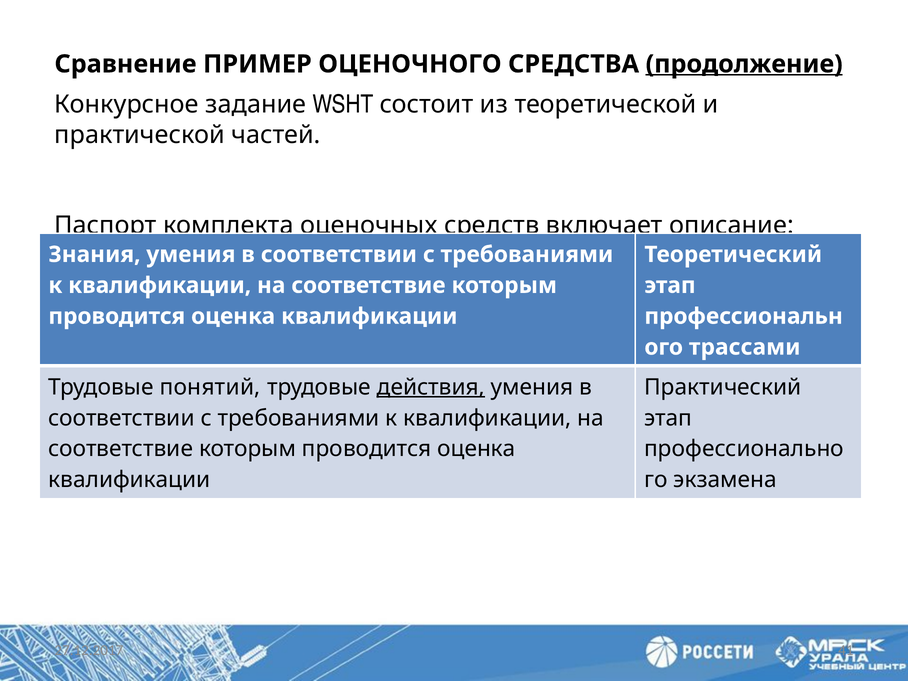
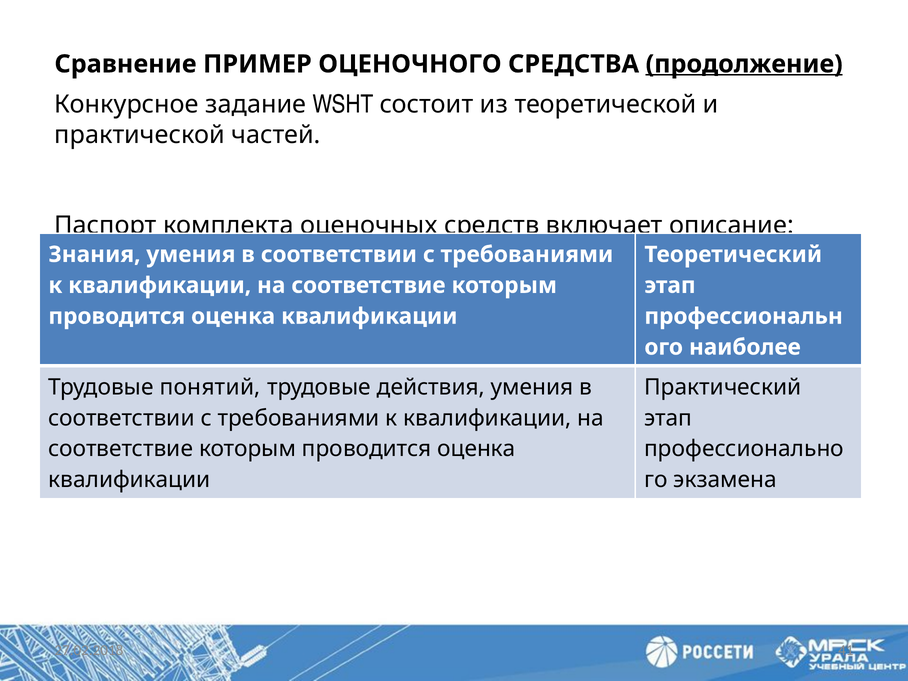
трассами: трассами -> наиболее
действия underline: present -> none
27.12.2017: 27.12.2017 -> 27.02.2018
